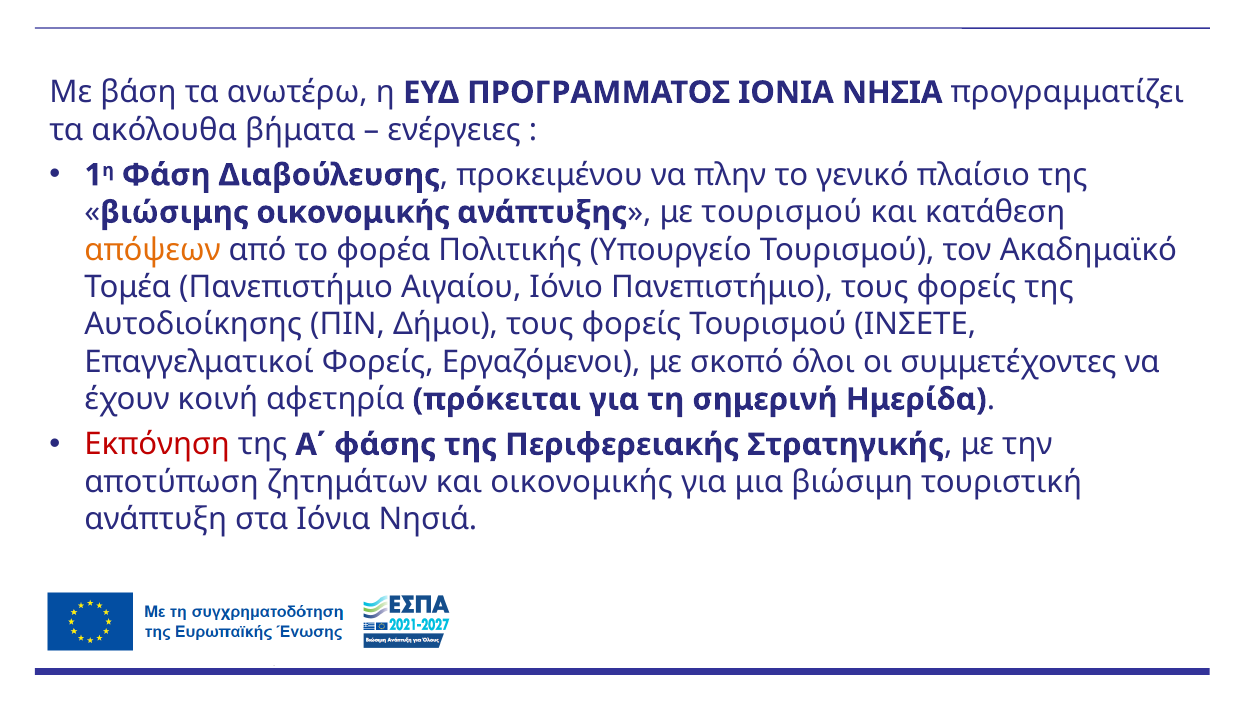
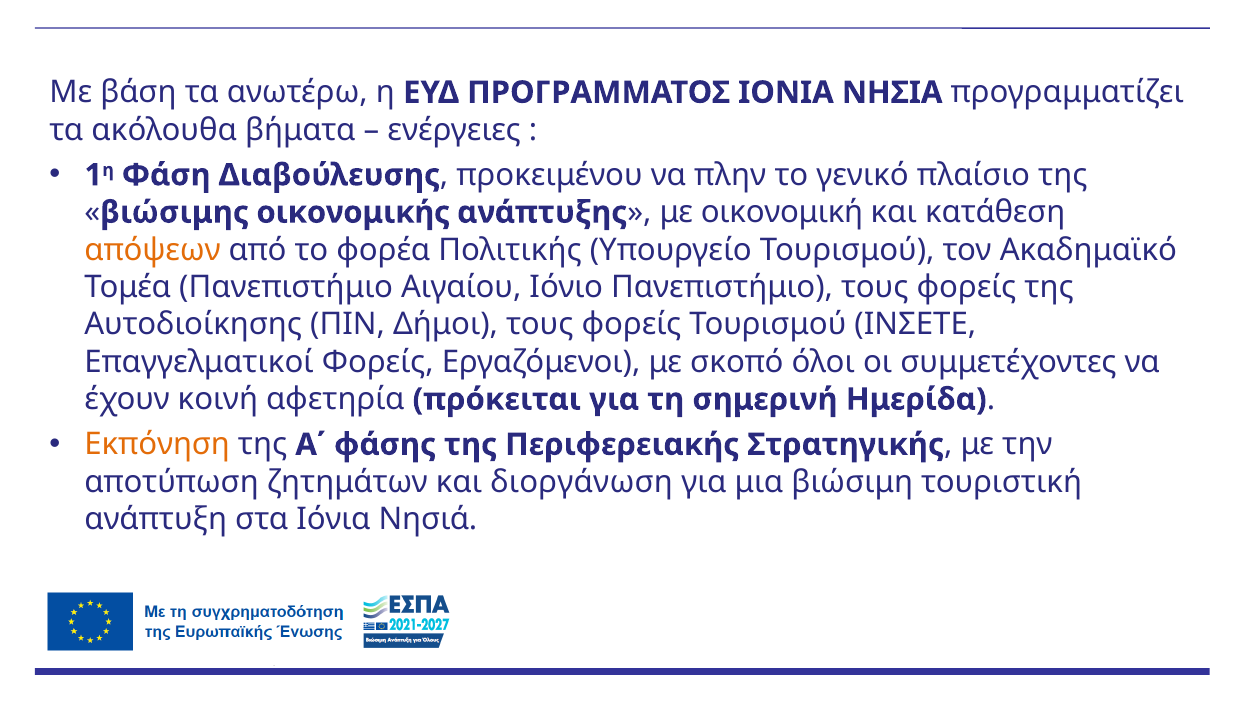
με τουρισμού: τουρισμού -> οικονομική
Εκπόνηση colour: red -> orange
και οικονομικής: οικονομικής -> διοργάνωση
